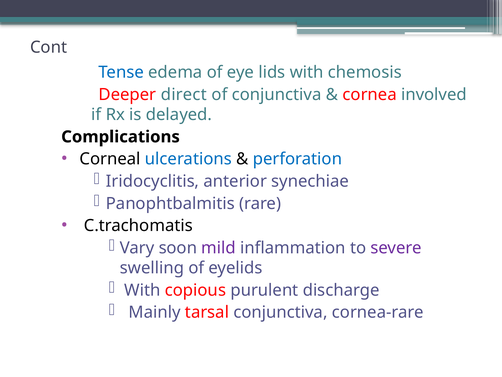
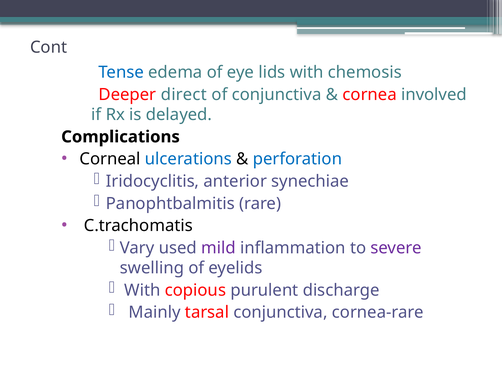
soon: soon -> used
